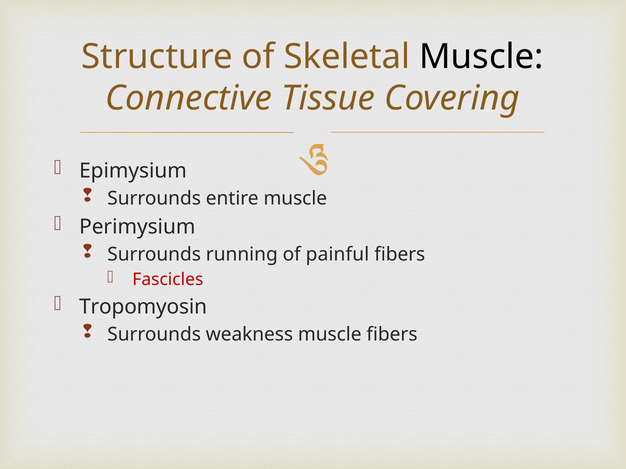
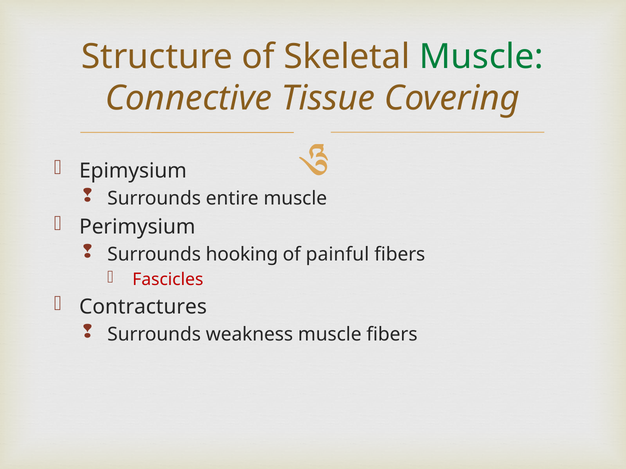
Muscle at (482, 57) colour: black -> green
running: running -> hooking
Tropomyosin: Tropomyosin -> Contractures
